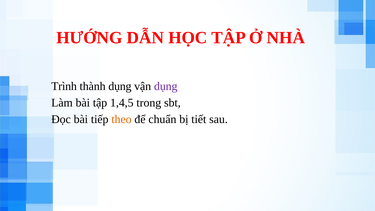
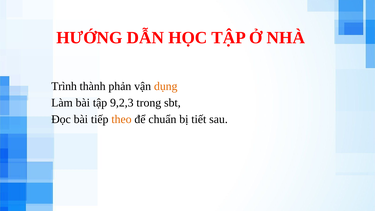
thành dụng: dụng -> phản
dụng at (166, 86) colour: purple -> orange
1,4,5: 1,4,5 -> 9,2,3
